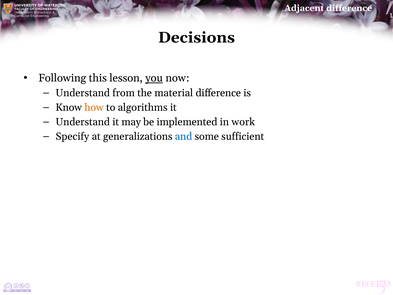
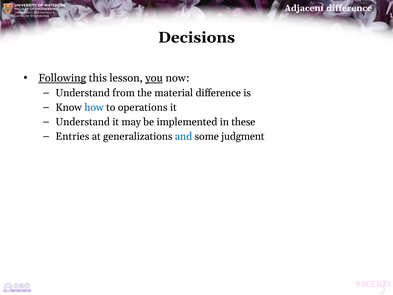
Following underline: none -> present
how colour: orange -> blue
algorithms: algorithms -> operations
work: work -> these
Specify: Specify -> Entries
sufficient: sufficient -> judgment
